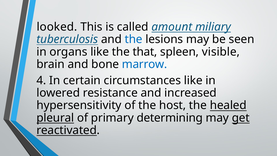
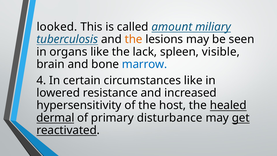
the at (134, 39) colour: blue -> orange
that: that -> lack
pleural: pleural -> dermal
determining: determining -> disturbance
